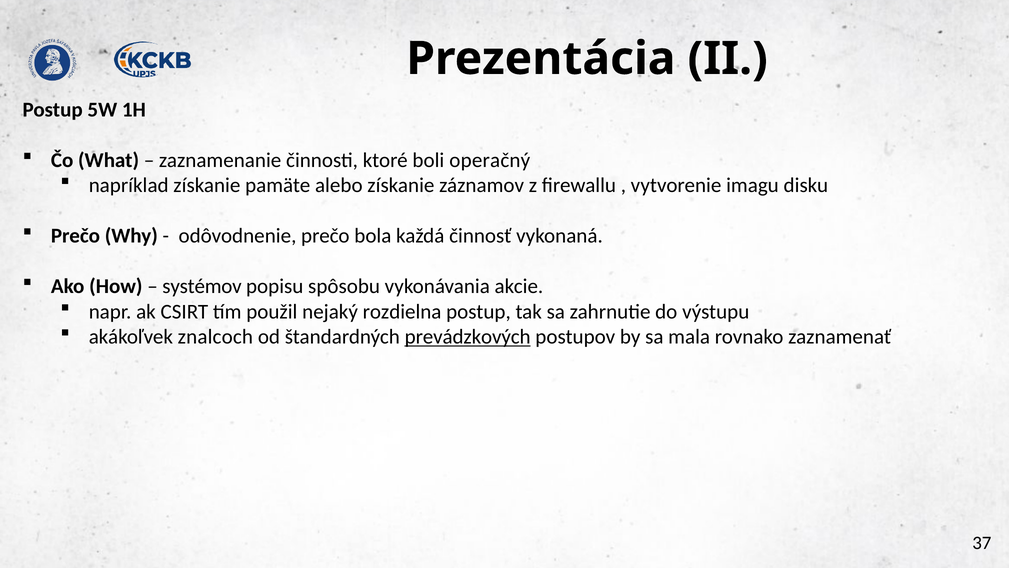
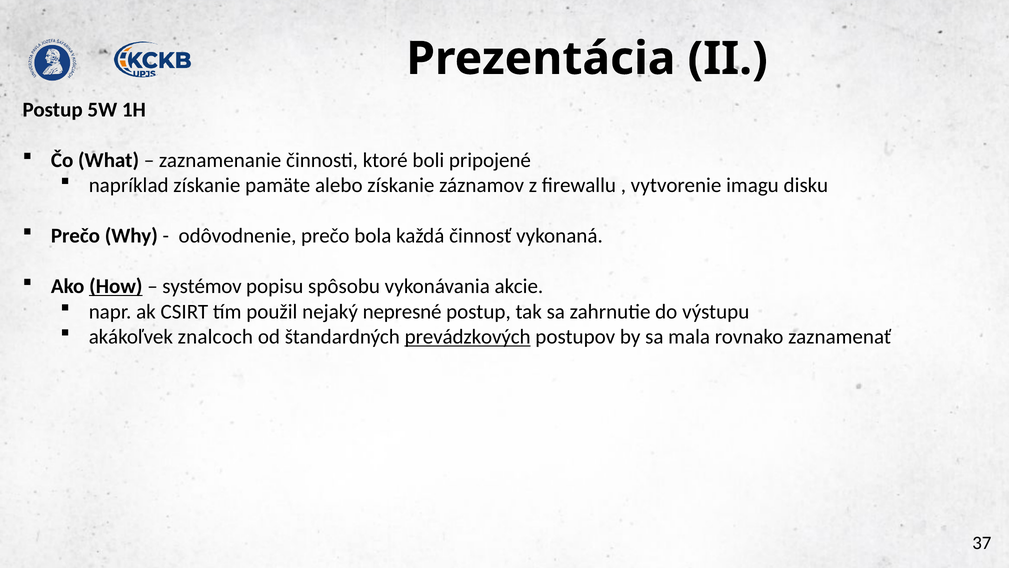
operačný: operačný -> pripojené
How underline: none -> present
rozdielna: rozdielna -> nepresné
